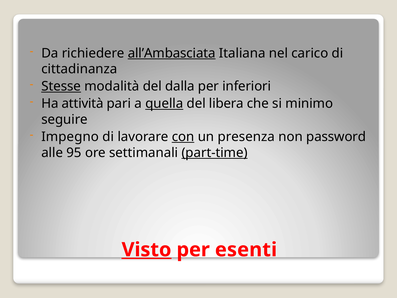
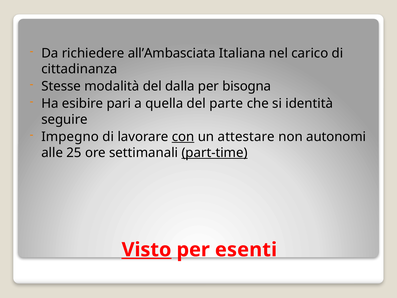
all’Ambasciata underline: present -> none
Stesse underline: present -> none
inferiori: inferiori -> bisogna
attività: attività -> esibire
quella underline: present -> none
libera: libera -> parte
minimo: minimo -> identità
presenza: presenza -> attestare
password: password -> autonomi
95: 95 -> 25
